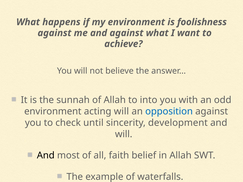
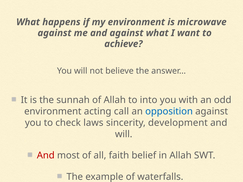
foolishness: foolishness -> microwave
acting will: will -> call
until: until -> laws
And at (46, 156) colour: black -> red
